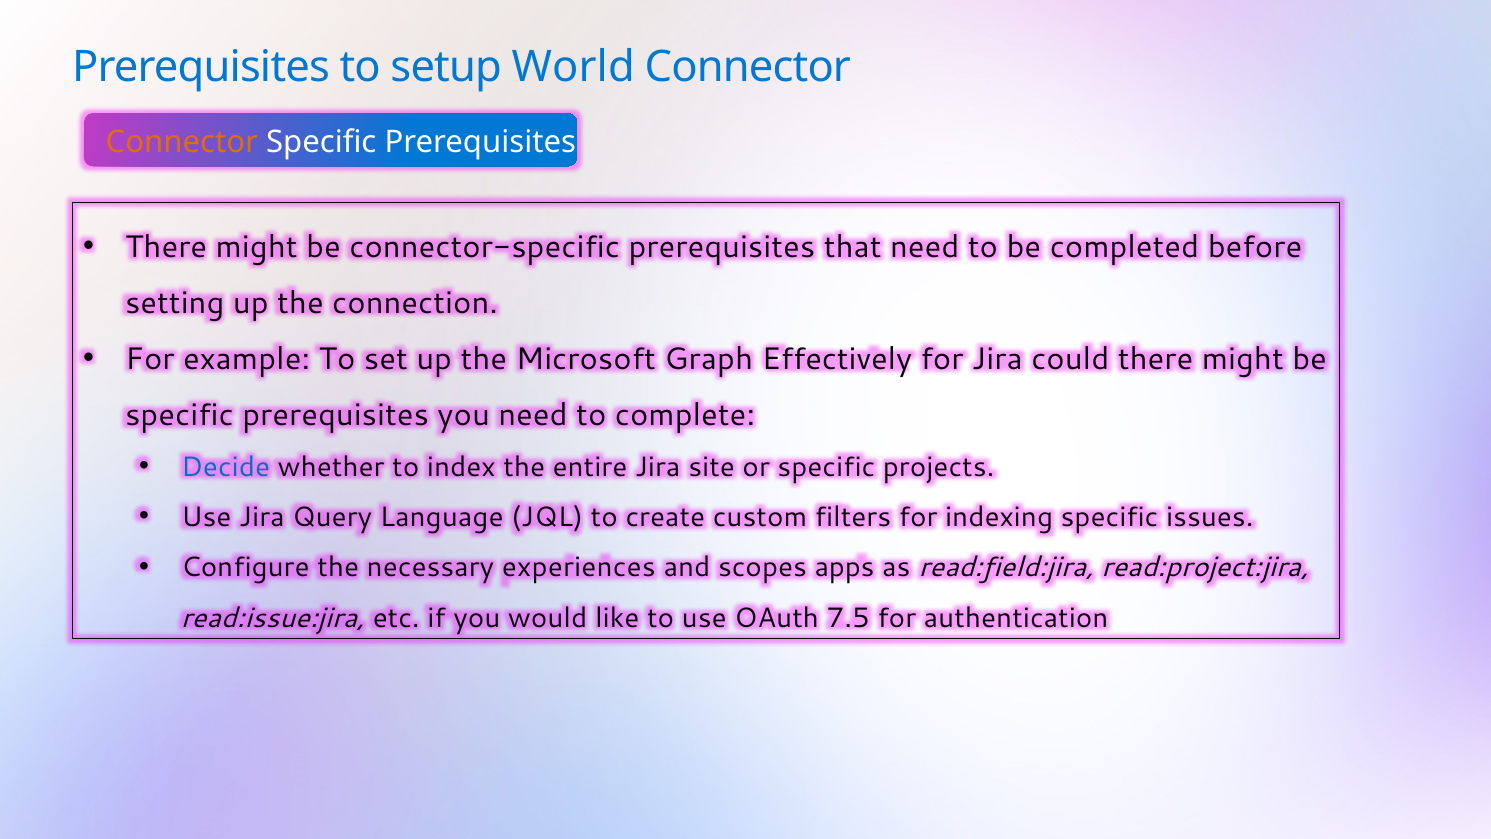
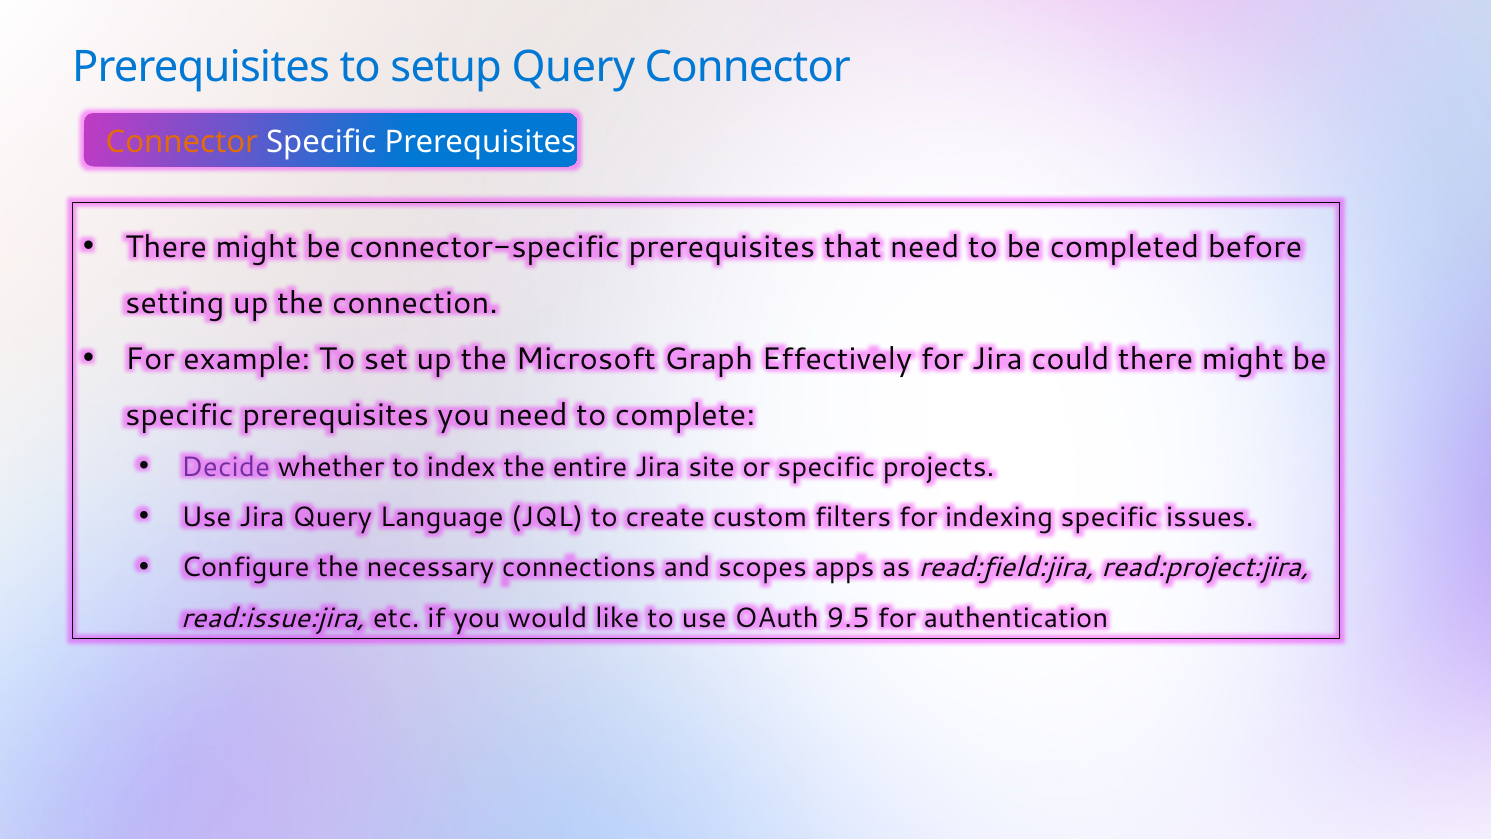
setup World: World -> Query
Decide colour: blue -> purple
experiences: experiences -> connections
7.5: 7.5 -> 9.5
